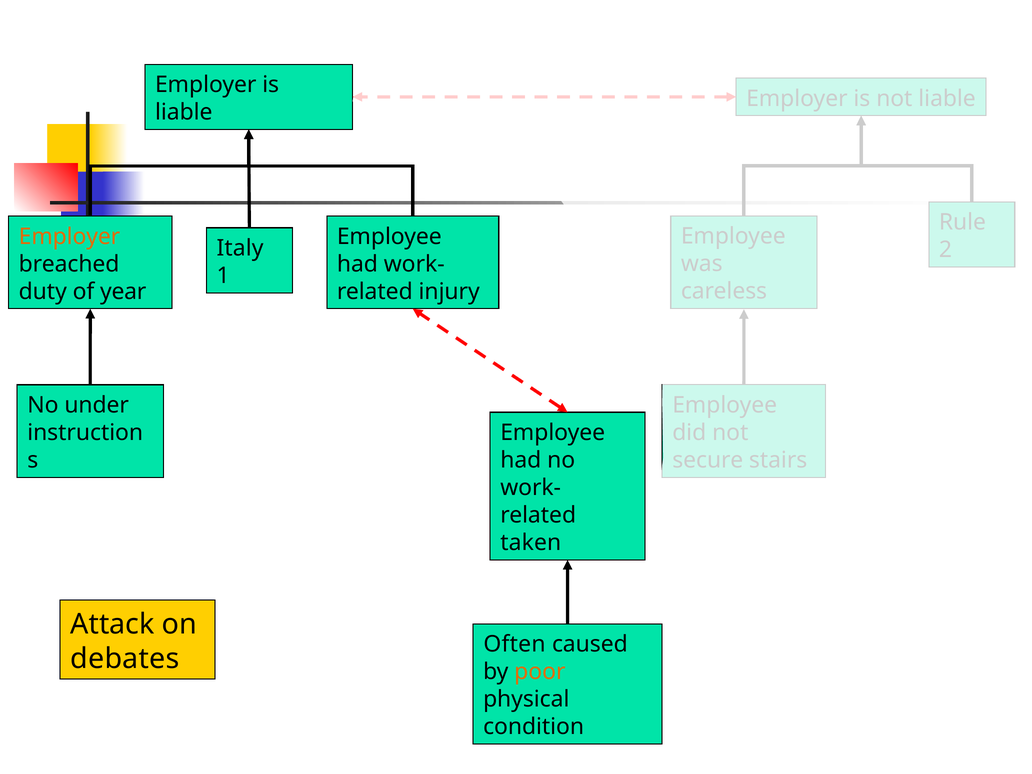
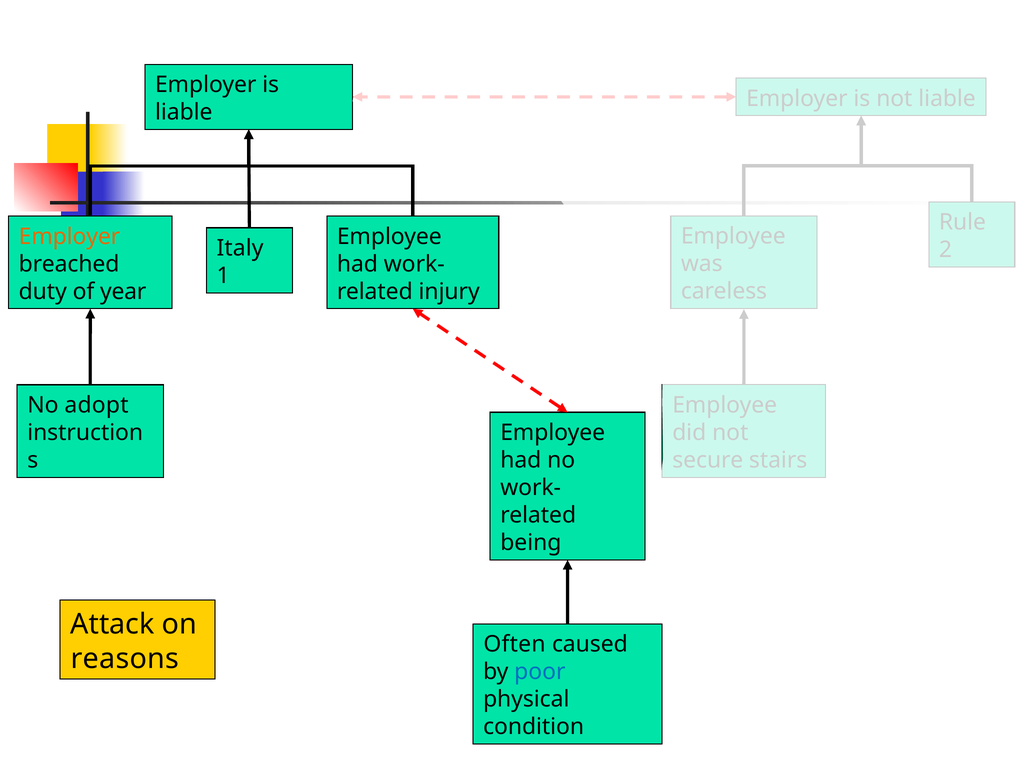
under: under -> adopt
taken: taken -> being
debates: debates -> reasons
poor colour: orange -> blue
